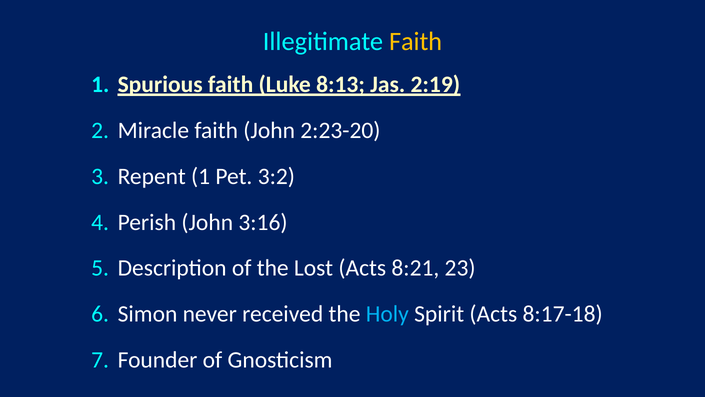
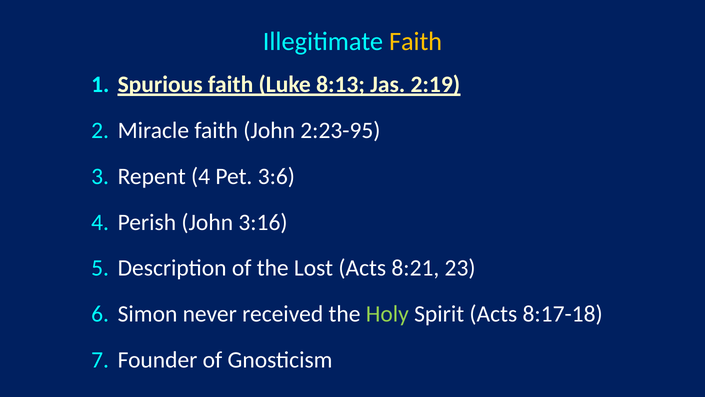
2:23-20: 2:23-20 -> 2:23-95
Repent 1: 1 -> 4
3:2: 3:2 -> 3:6
Holy colour: light blue -> light green
